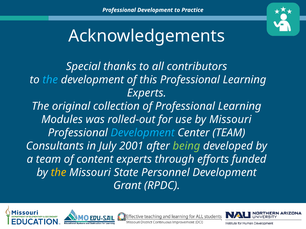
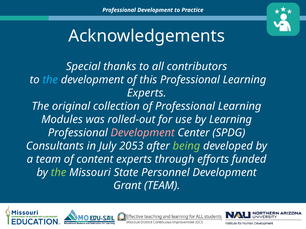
by Missouri: Missouri -> Learning
Development at (143, 133) colour: light blue -> pink
Center TEAM: TEAM -> SPDG
2001: 2001 -> 2053
the at (59, 173) colour: yellow -> light green
Grant RPDC: RPDC -> TEAM
